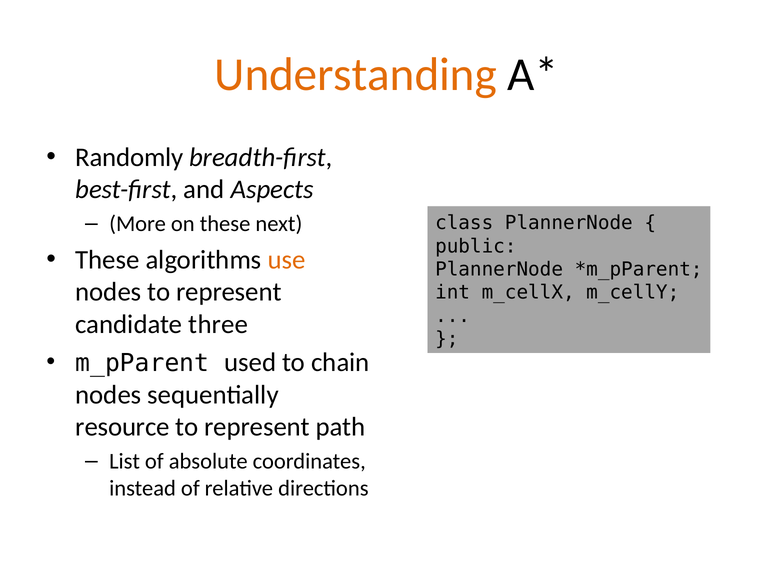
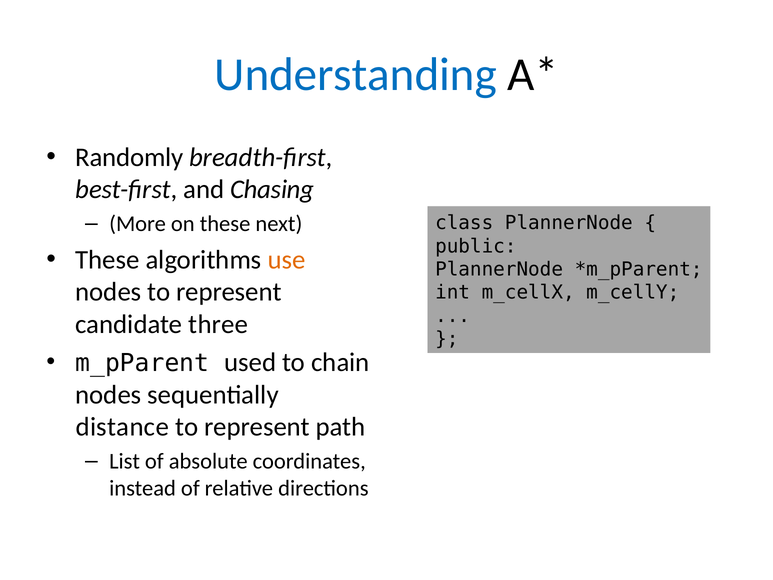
Understanding colour: orange -> blue
Aspects: Aspects -> Chasing
resource: resource -> distance
